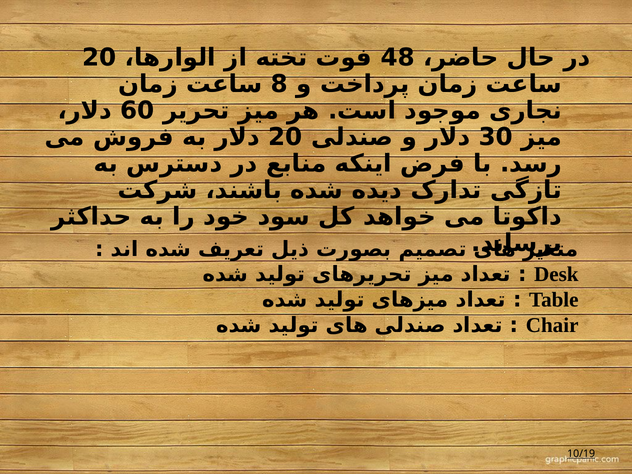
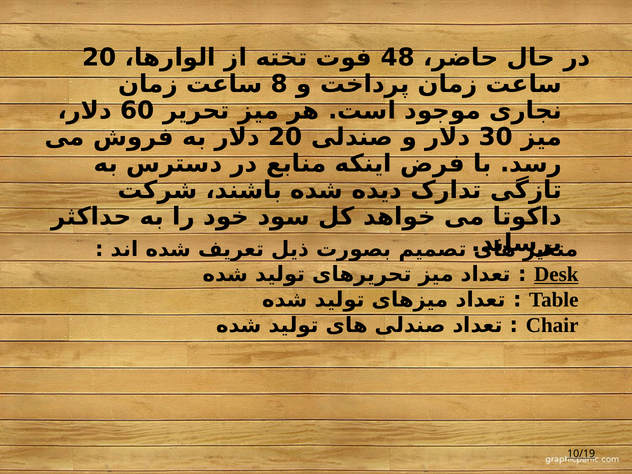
Desk underline: none -> present
